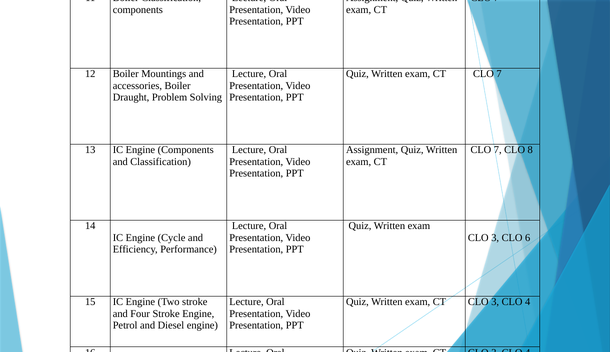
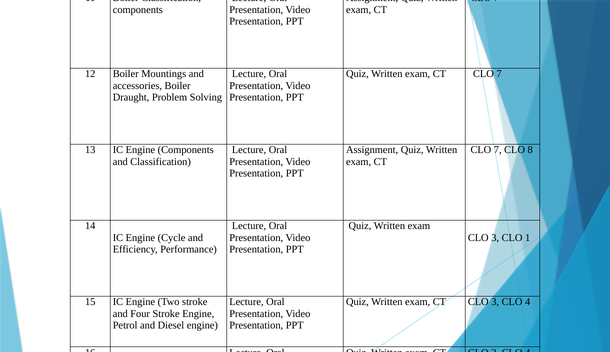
6: 6 -> 1
